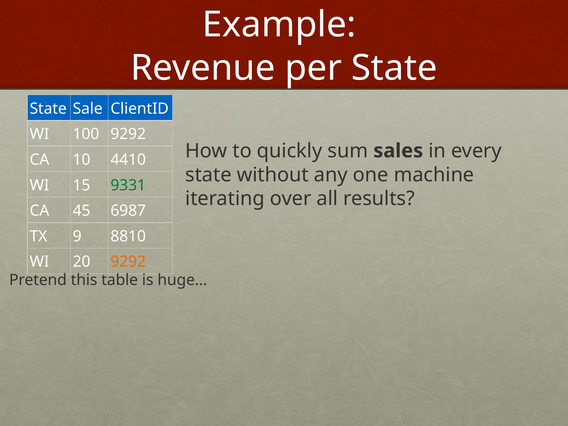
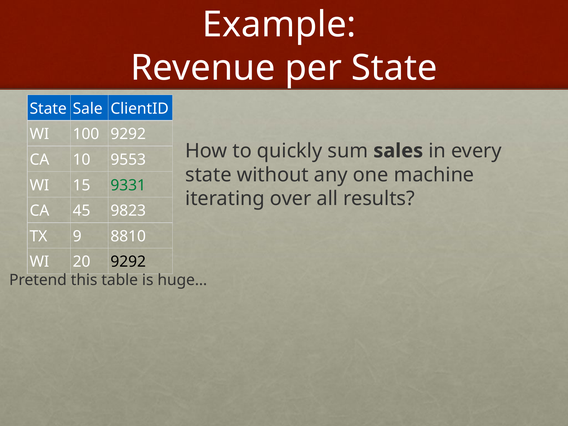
4410: 4410 -> 9553
6987: 6987 -> 9823
9292 at (128, 262) colour: orange -> black
